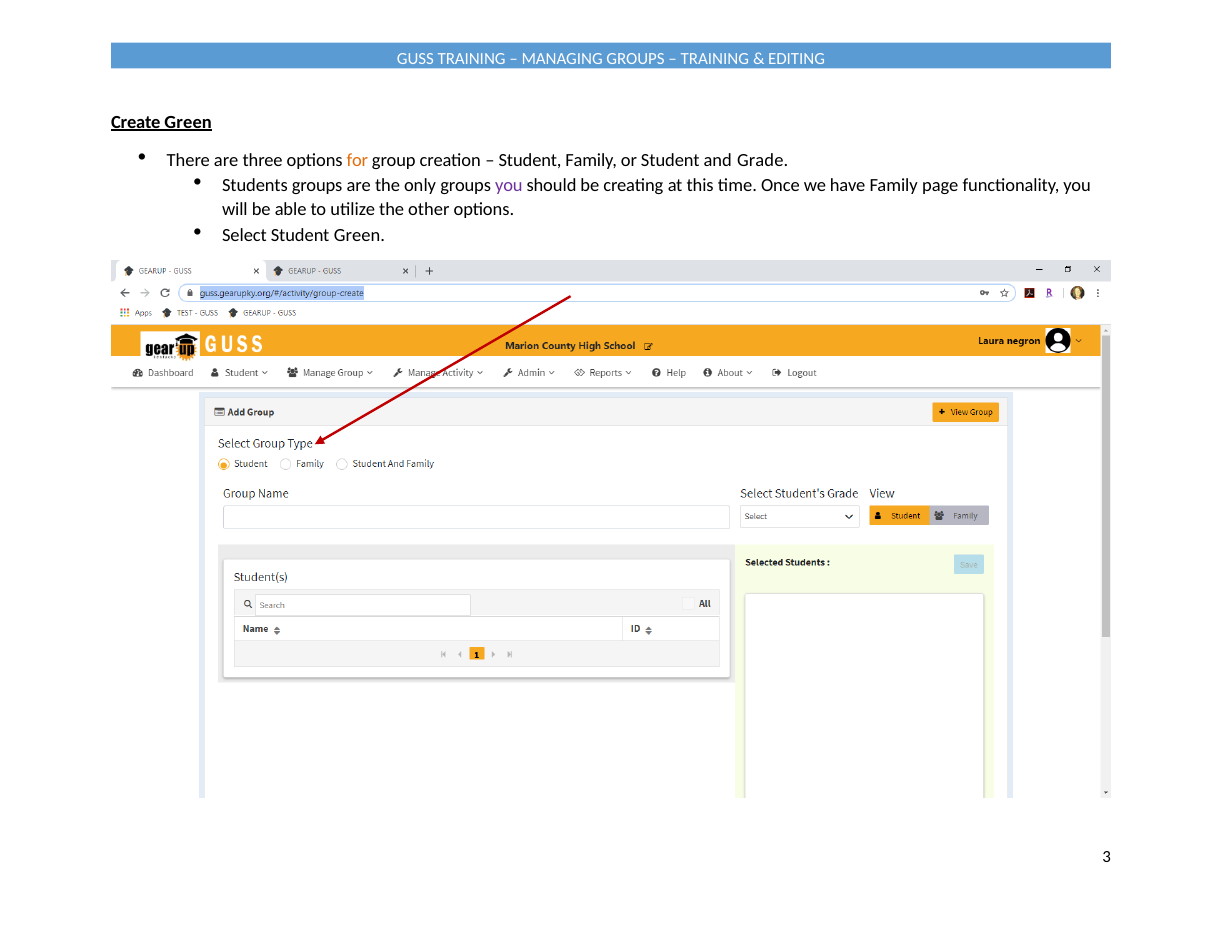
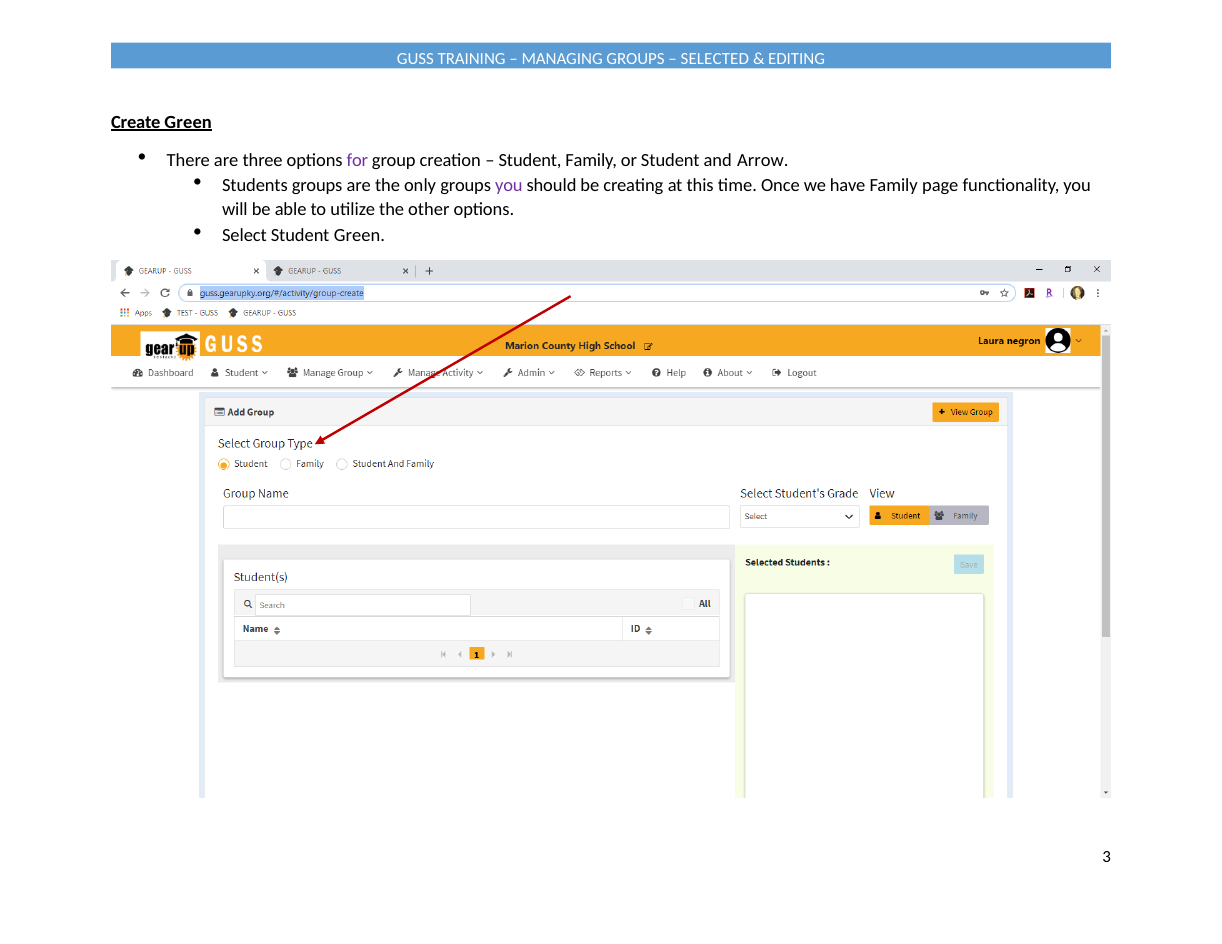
TRAINING at (715, 59): TRAINING -> SELECTED
for colour: orange -> purple
Grade: Grade -> Arrow
